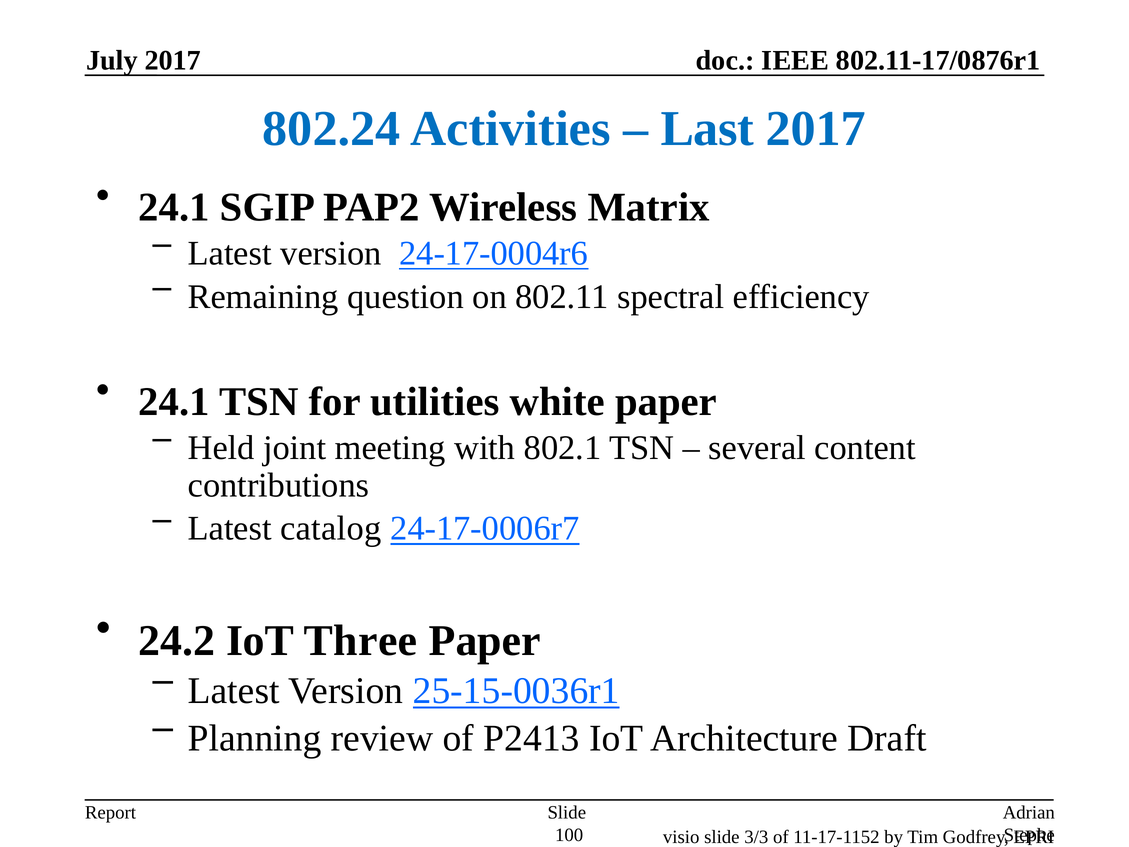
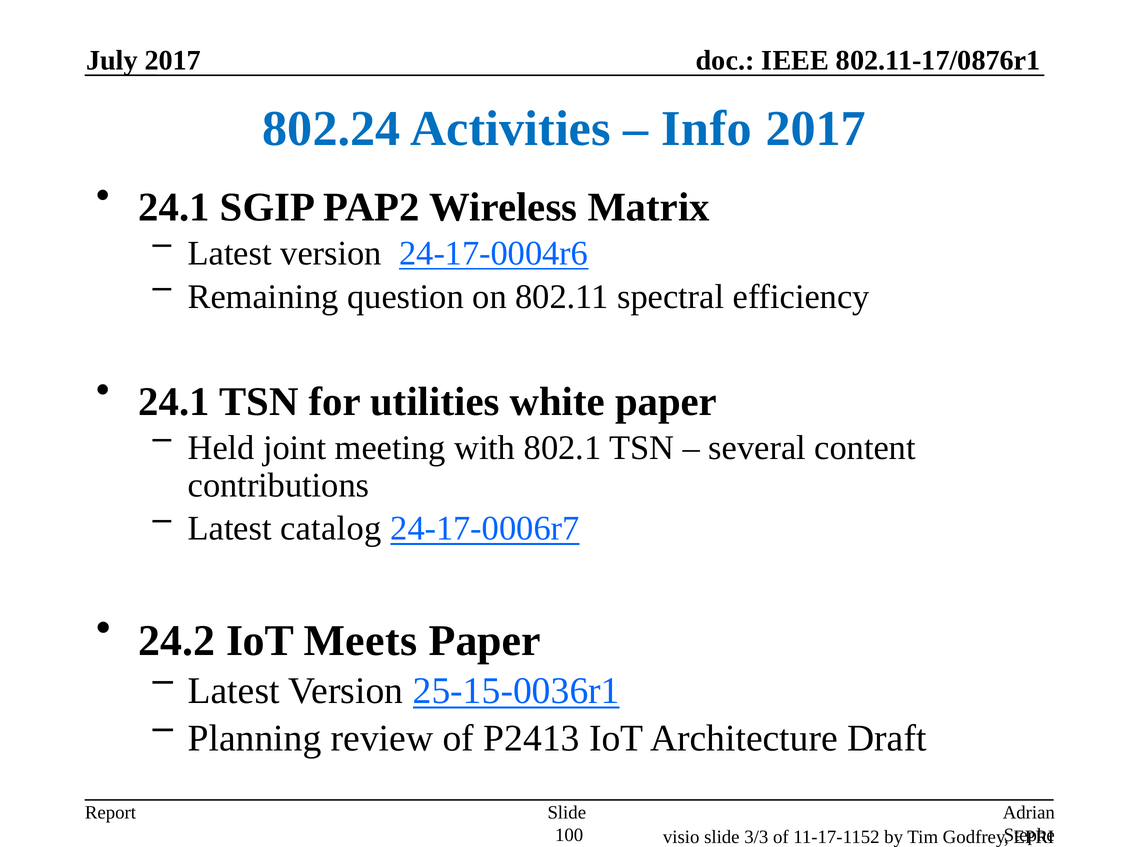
Last: Last -> Info
Three: Three -> Meets
